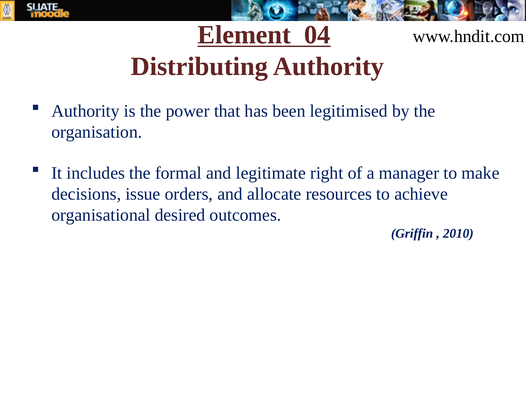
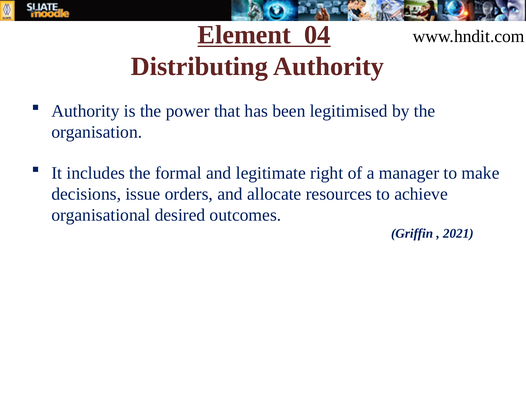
2010: 2010 -> 2021
